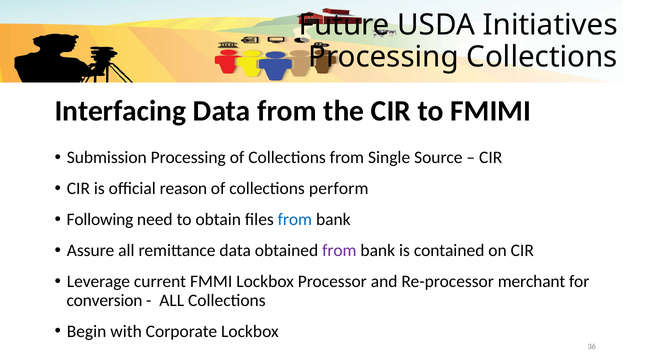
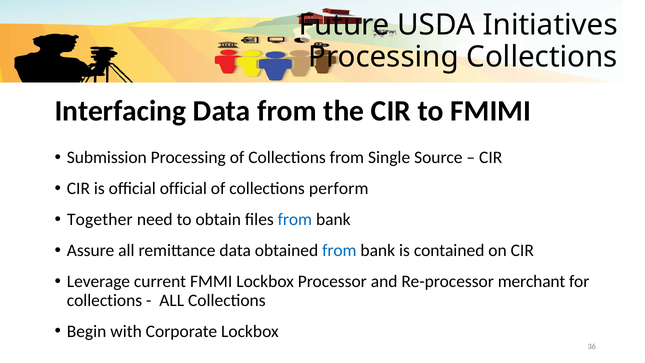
official reason: reason -> official
Following: Following -> Together
from at (339, 250) colour: purple -> blue
conversion at (105, 300): conversion -> collections
